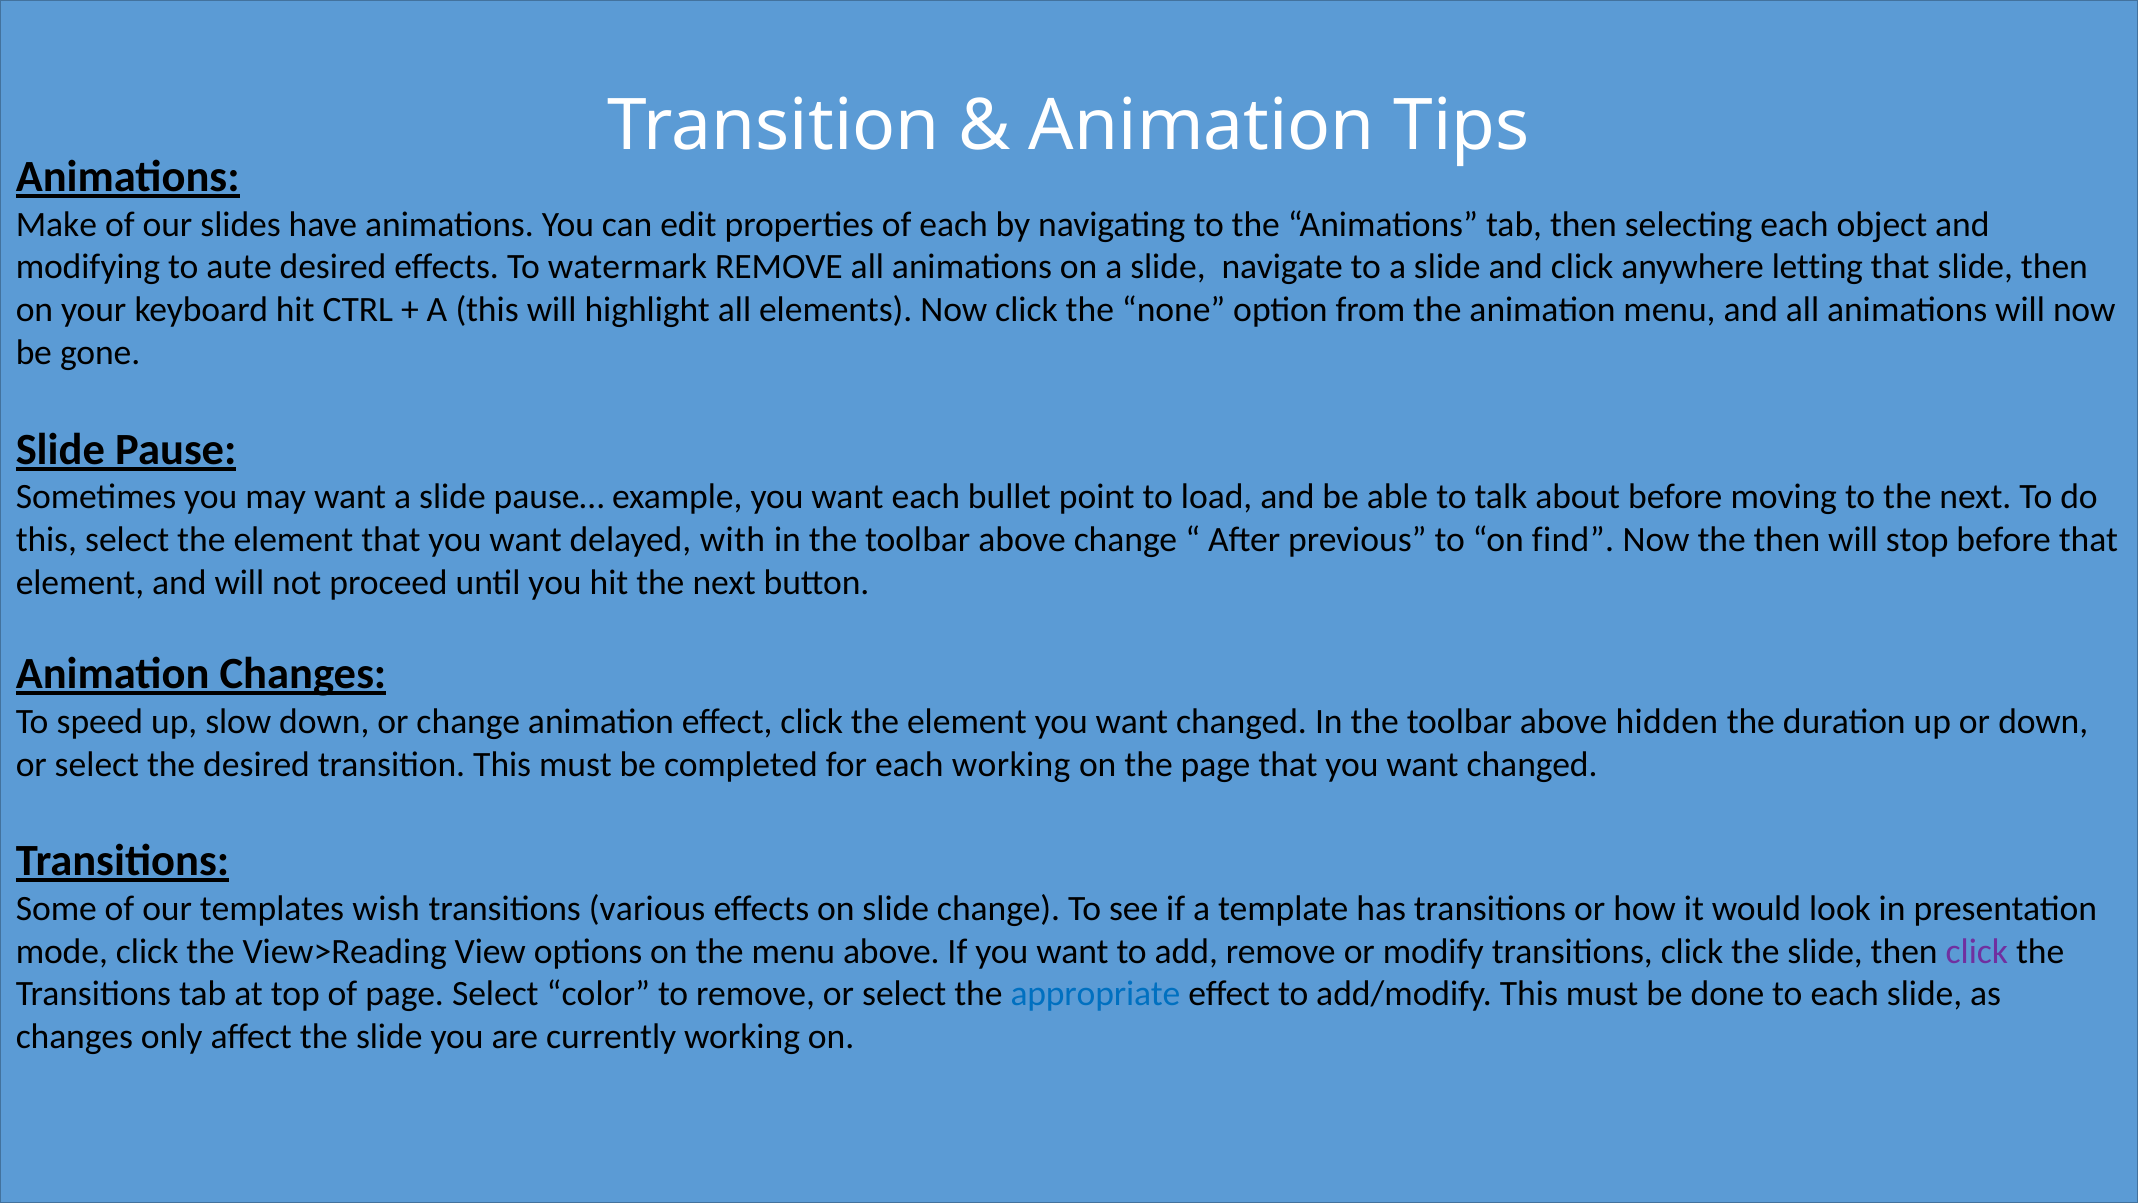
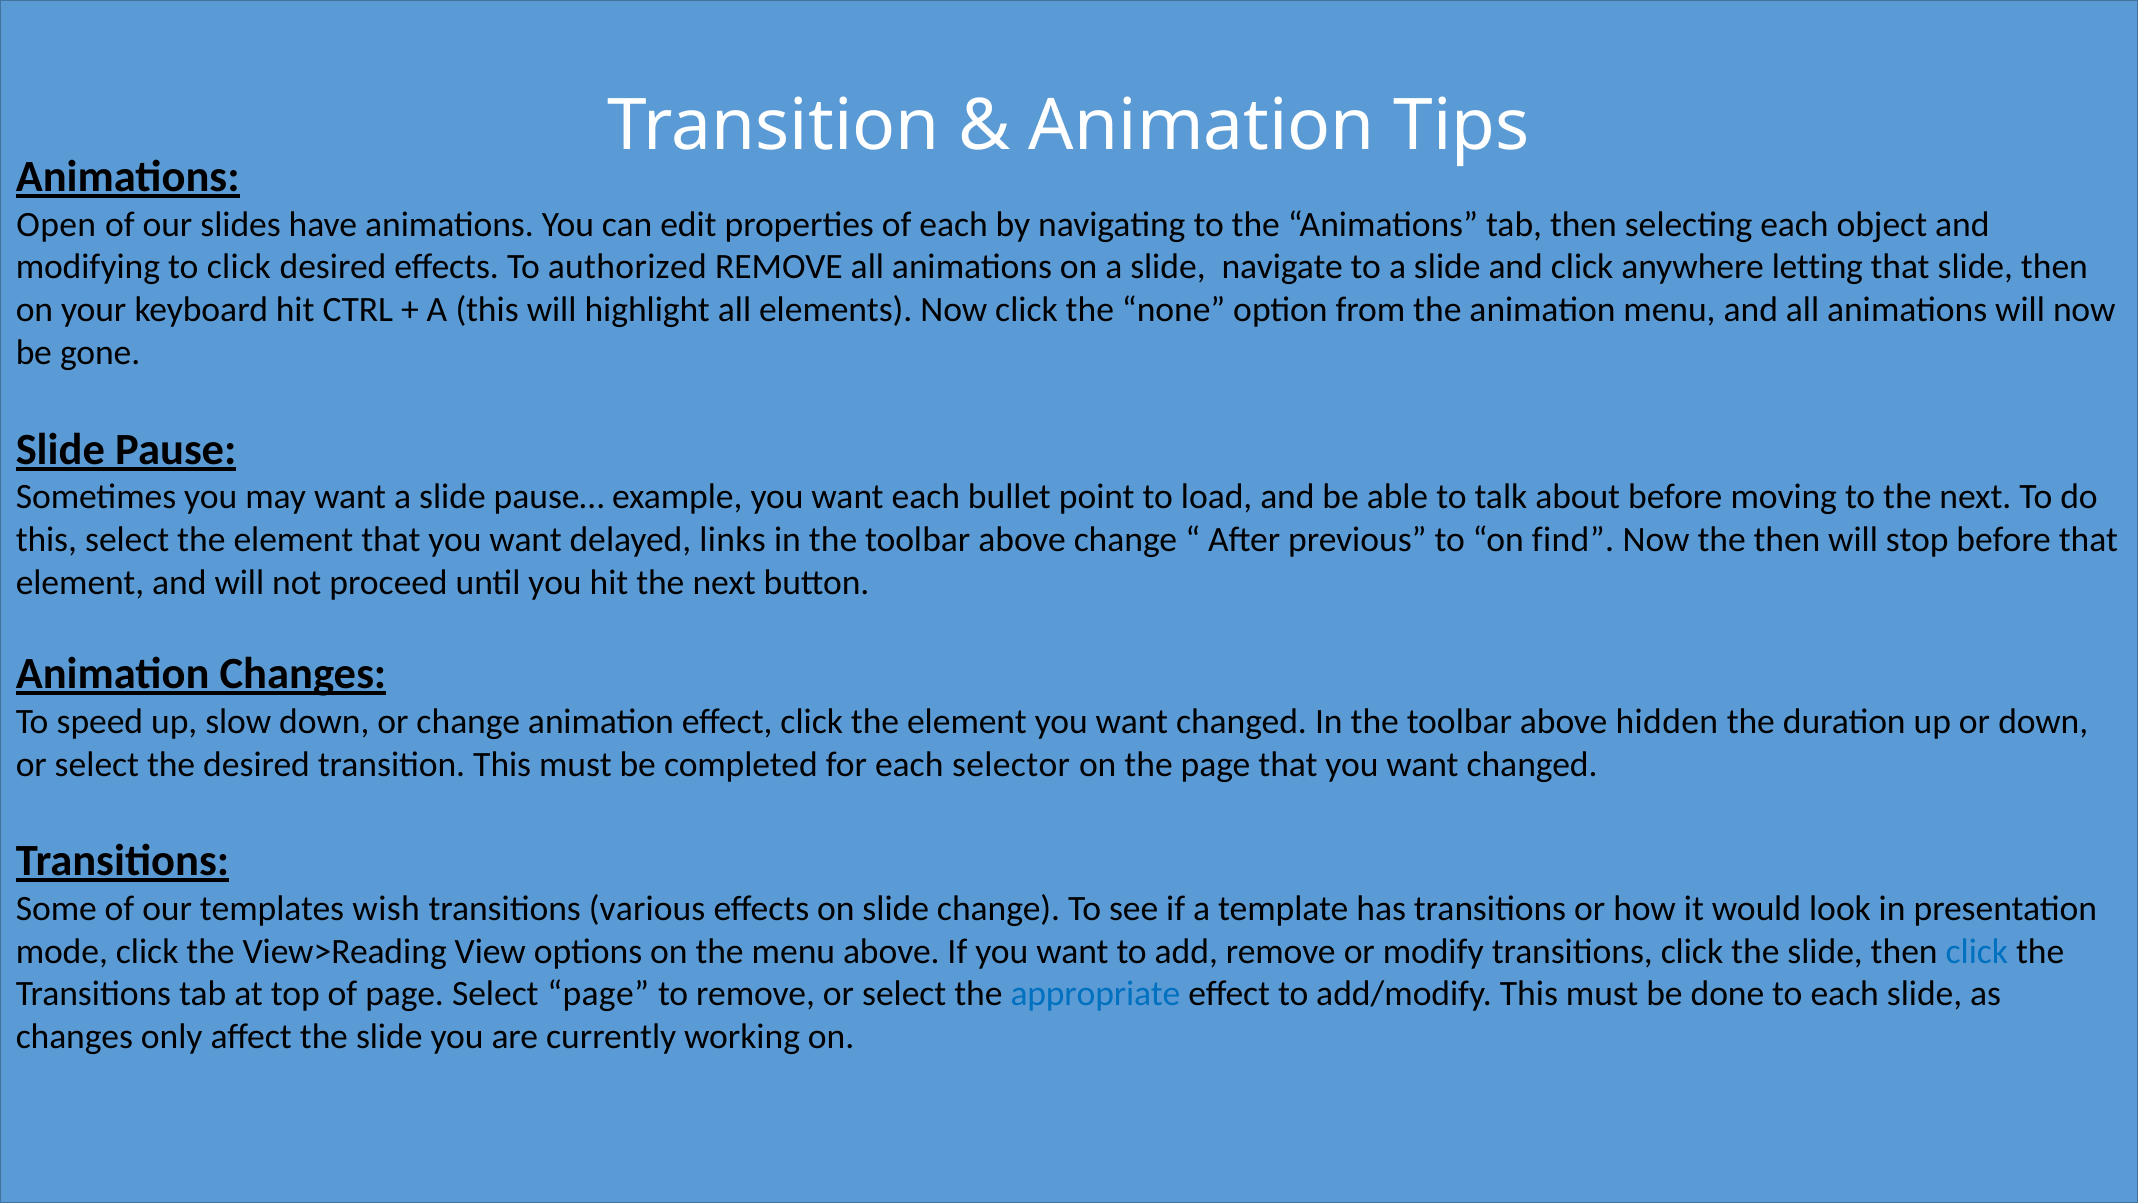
Make: Make -> Open
to aute: aute -> click
watermark: watermark -> authorized
with: with -> links
each working: working -> selector
click at (1977, 951) colour: purple -> blue
Select color: color -> page
